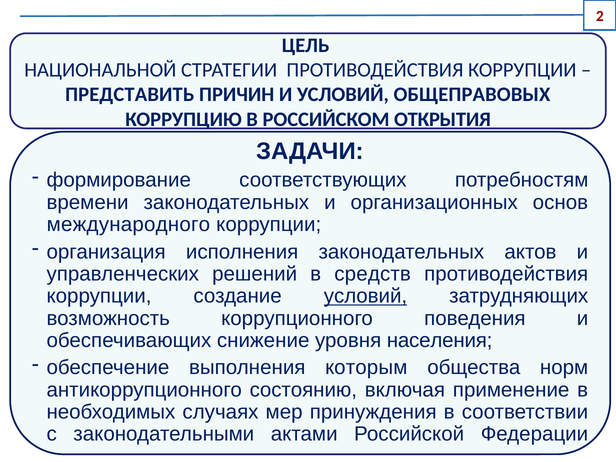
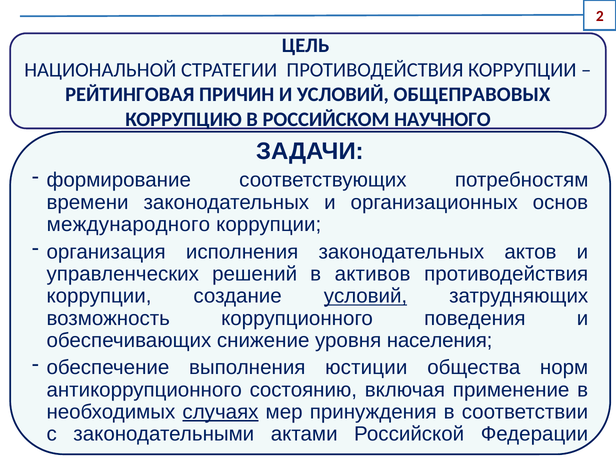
ПРЕДСТАВИТЬ: ПРЕДСТАВИТЬ -> РЕЙТИНГОВАЯ
ОТКРЫТИЯ: ОТКРЫТИЯ -> НАУЧНОГО
средств: средств -> активов
которым: которым -> юстиции
случаях underline: none -> present
